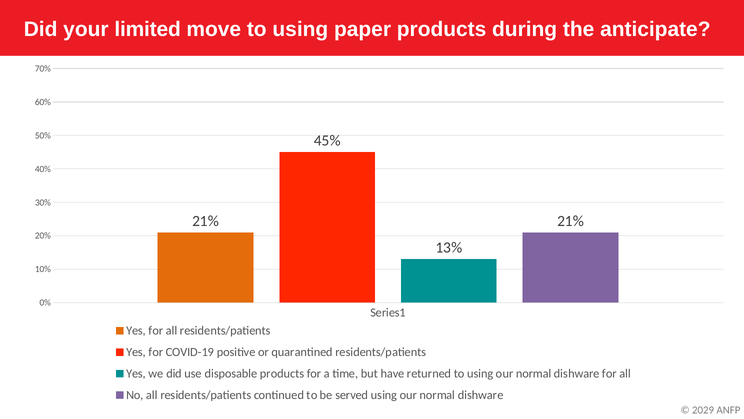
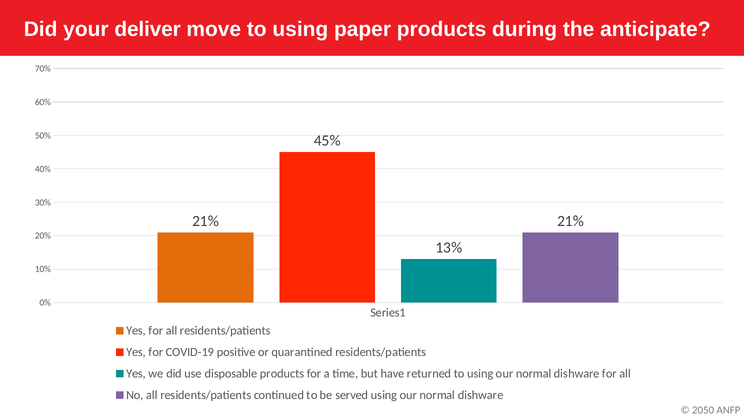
limited: limited -> deliver
2029: 2029 -> 2050
